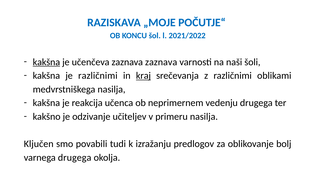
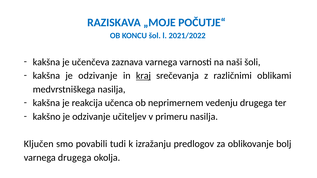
kakšna at (46, 62) underline: present -> none
zaznava zaznava: zaznava -> varnega
kakšna je različnimi: različnimi -> odzivanje
